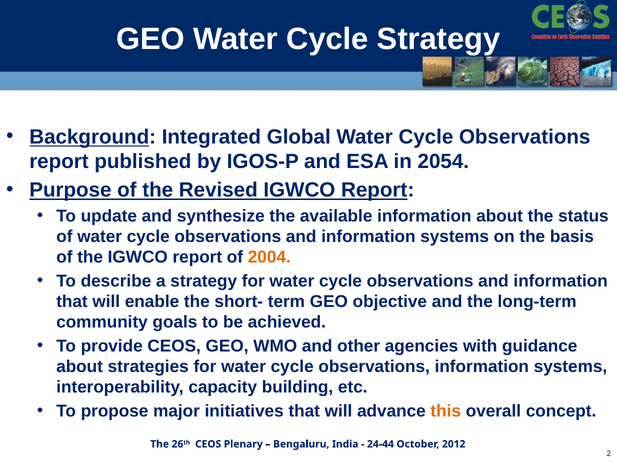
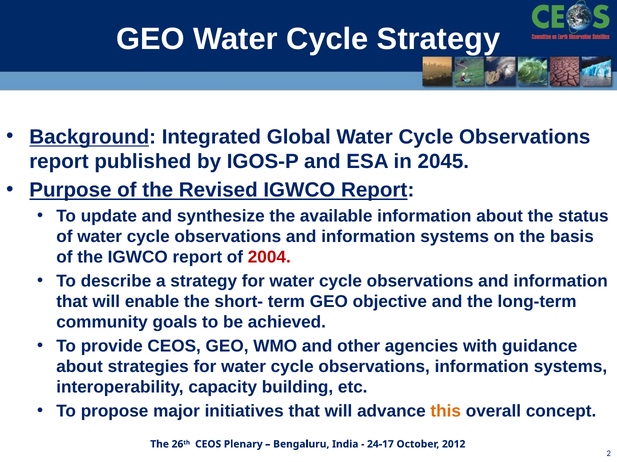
2054: 2054 -> 2045
2004 colour: orange -> red
24-44: 24-44 -> 24-17
